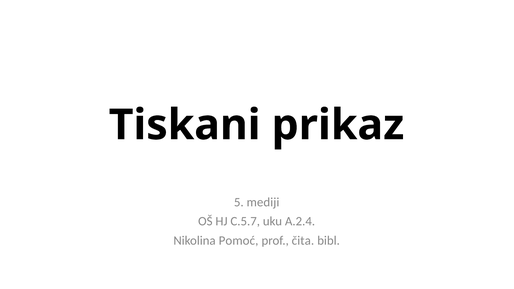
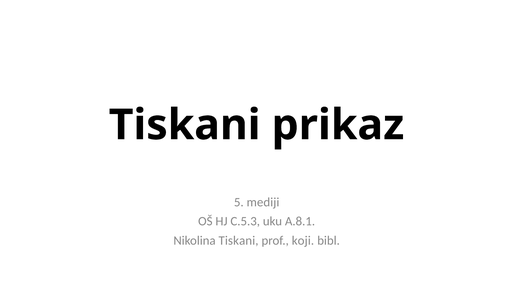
C.5.7: C.5.7 -> C.5.3
A.2.4: A.2.4 -> A.8.1
Nikolina Pomoć: Pomoć -> Tiskani
čita: čita -> koji
